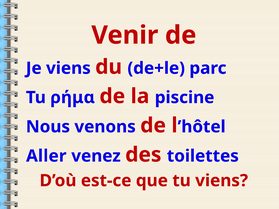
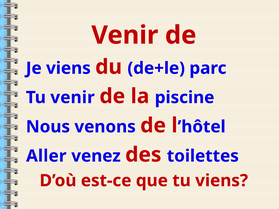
Tu ρήμα: ρήμα -> venir
